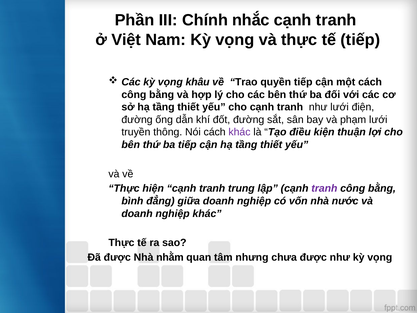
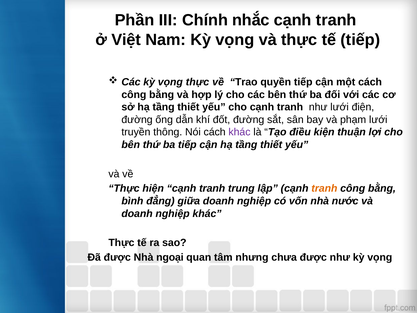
vọng khâu: khâu -> thực
tranh at (324, 188) colour: purple -> orange
nhằm: nhằm -> ngoại
